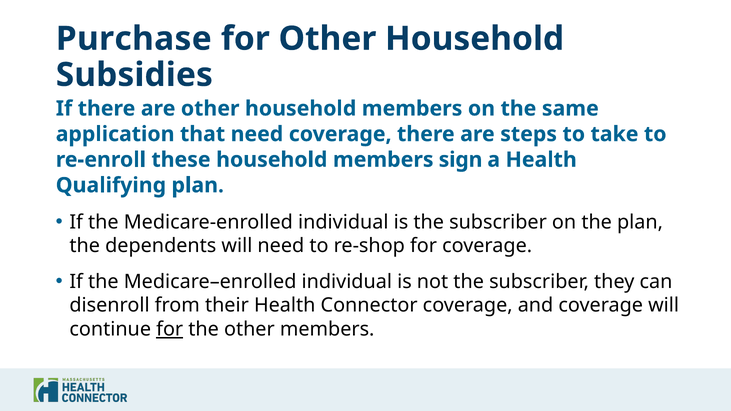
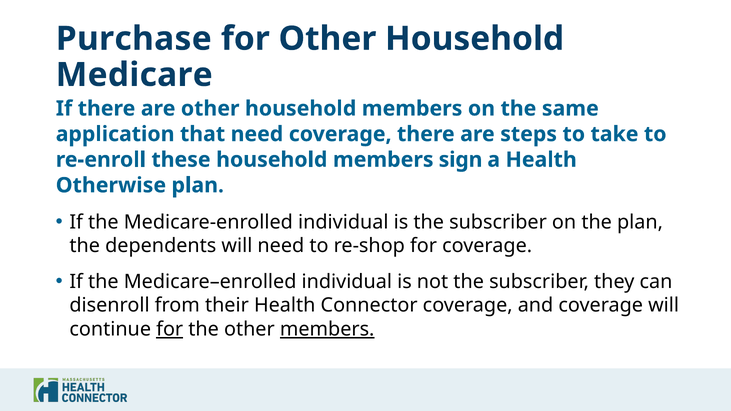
Subsidies: Subsidies -> Medicare
Qualifying: Qualifying -> Otherwise
members at (327, 329) underline: none -> present
